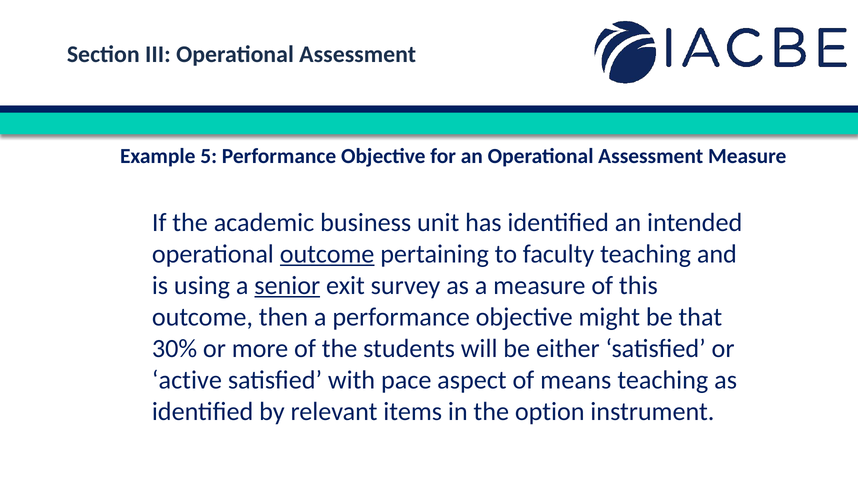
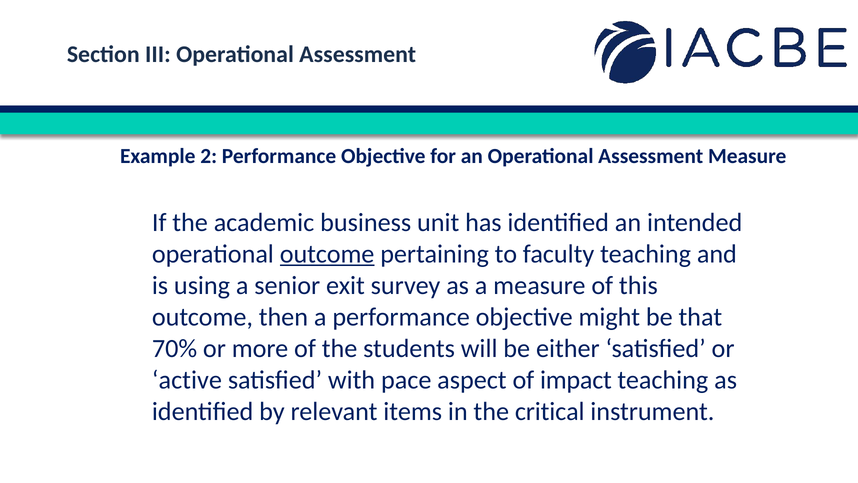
5: 5 -> 2
senior underline: present -> none
30%: 30% -> 70%
means: means -> impact
option: option -> critical
